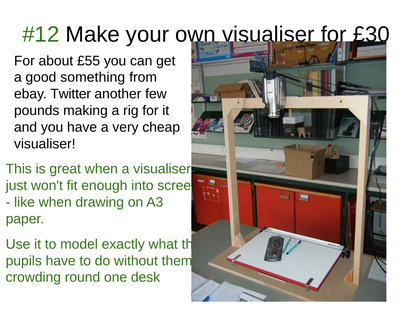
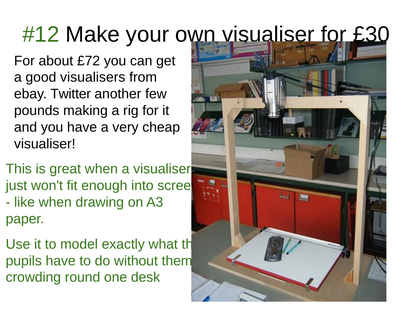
£55: £55 -> £72
something: something -> visualisers
